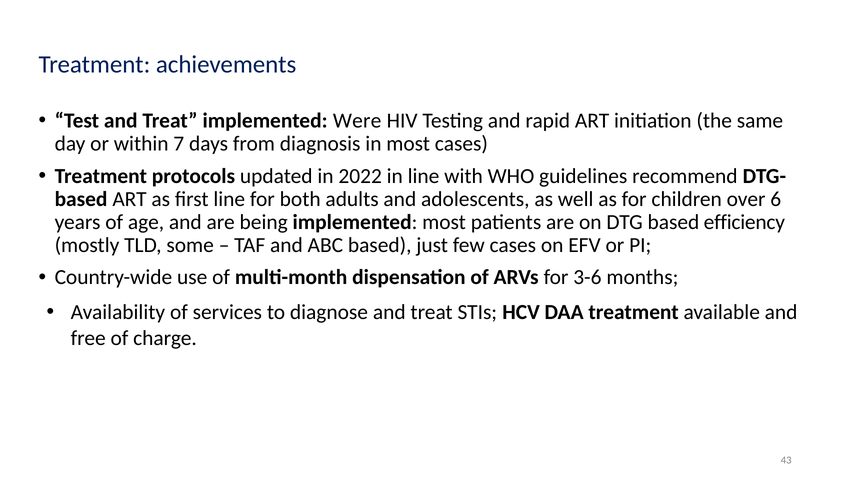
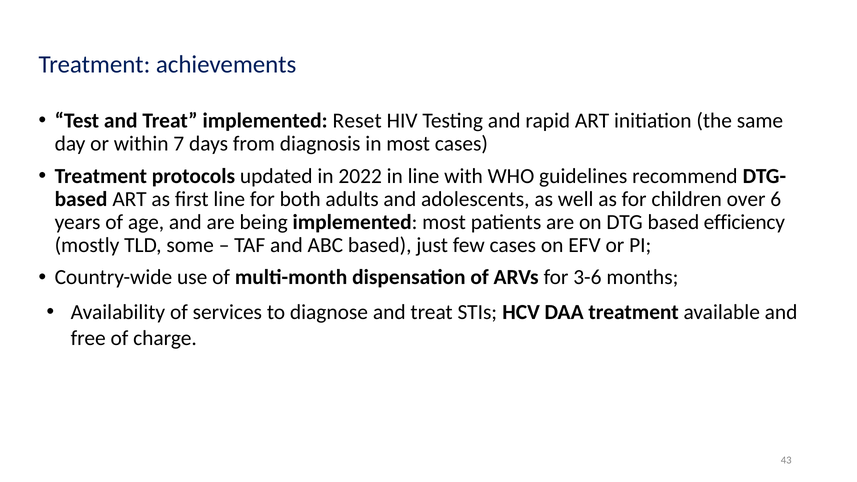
Were: Were -> Reset
